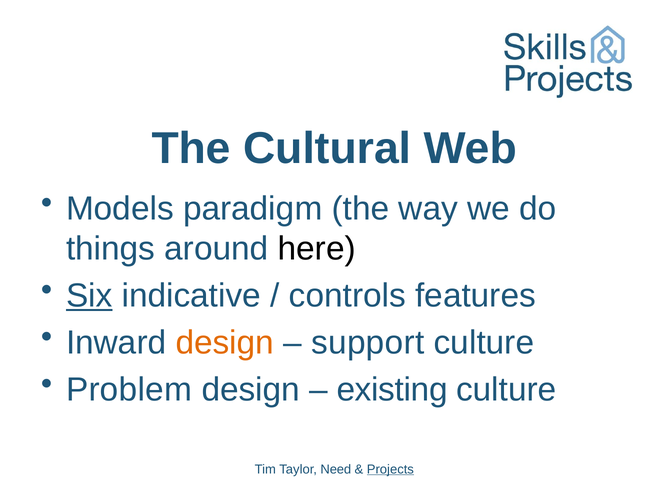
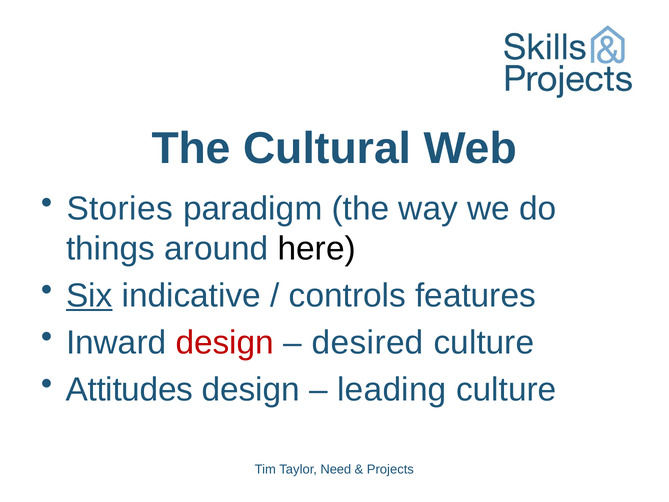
Models: Models -> Stories
design at (225, 342) colour: orange -> red
support: support -> desired
Problem: Problem -> Attitudes
existing: existing -> leading
Projects underline: present -> none
